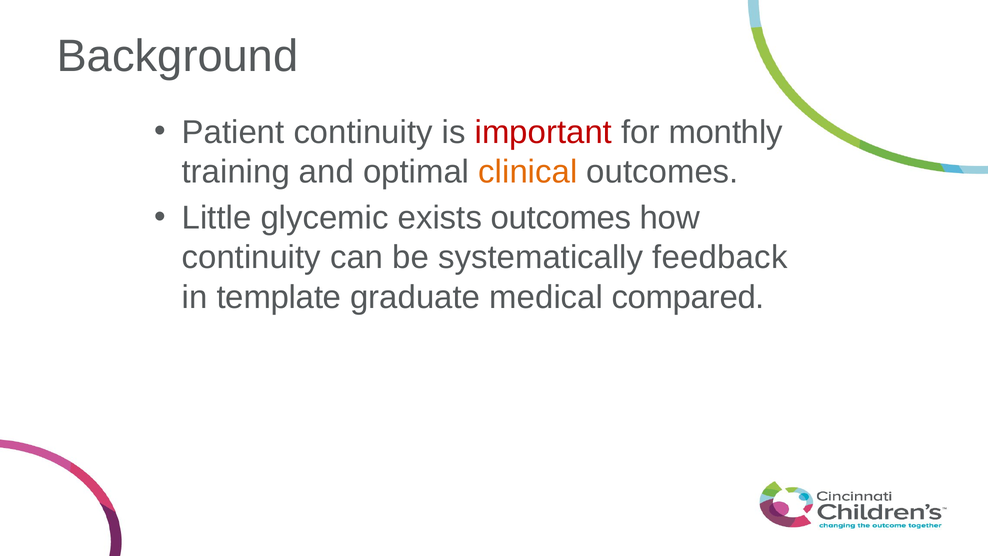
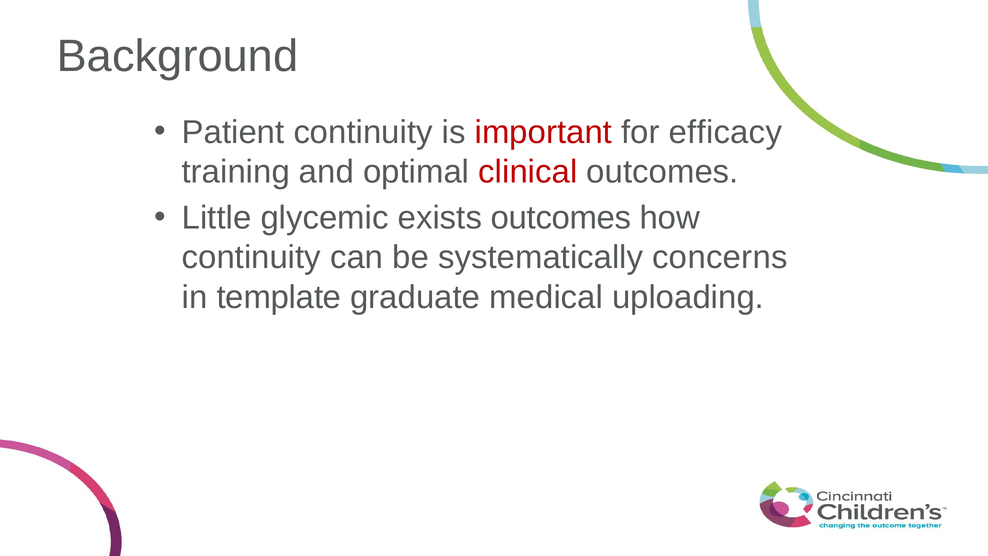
monthly: monthly -> efficacy
clinical colour: orange -> red
feedback: feedback -> concerns
compared: compared -> uploading
